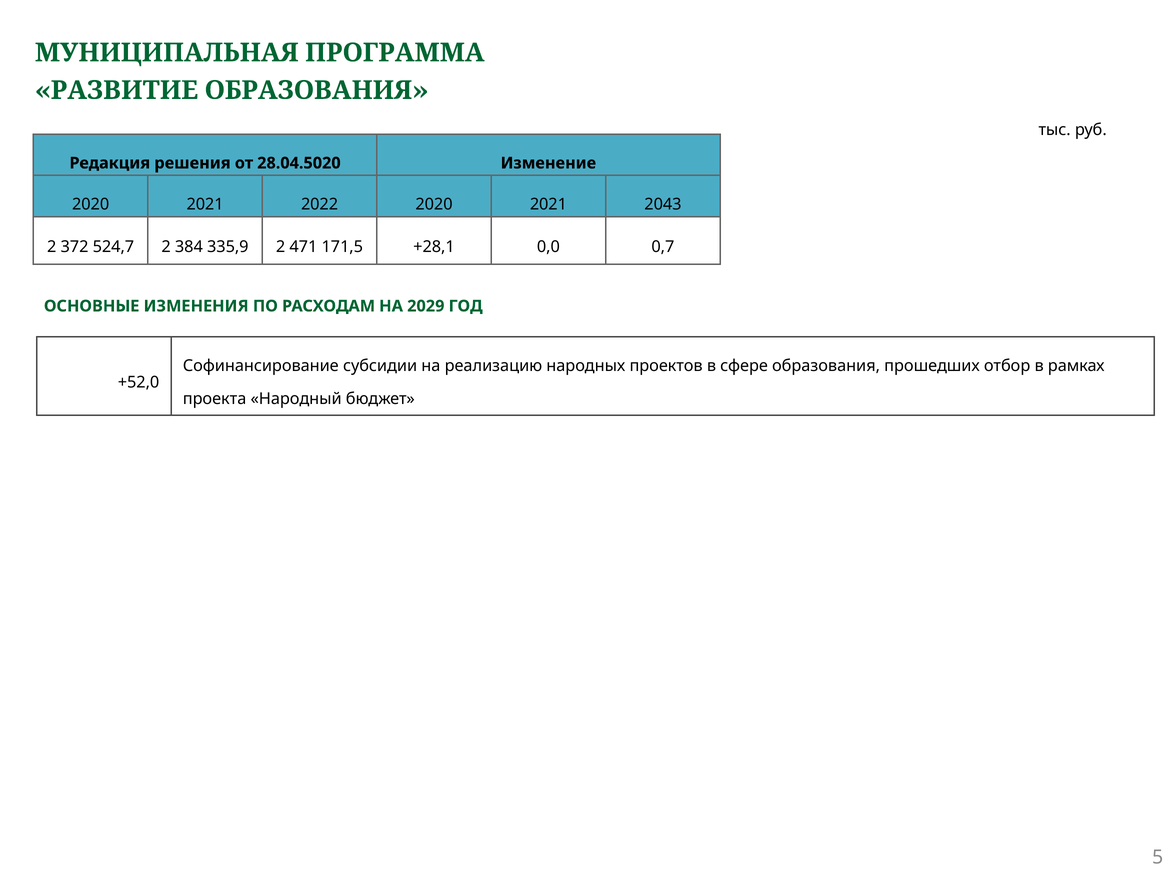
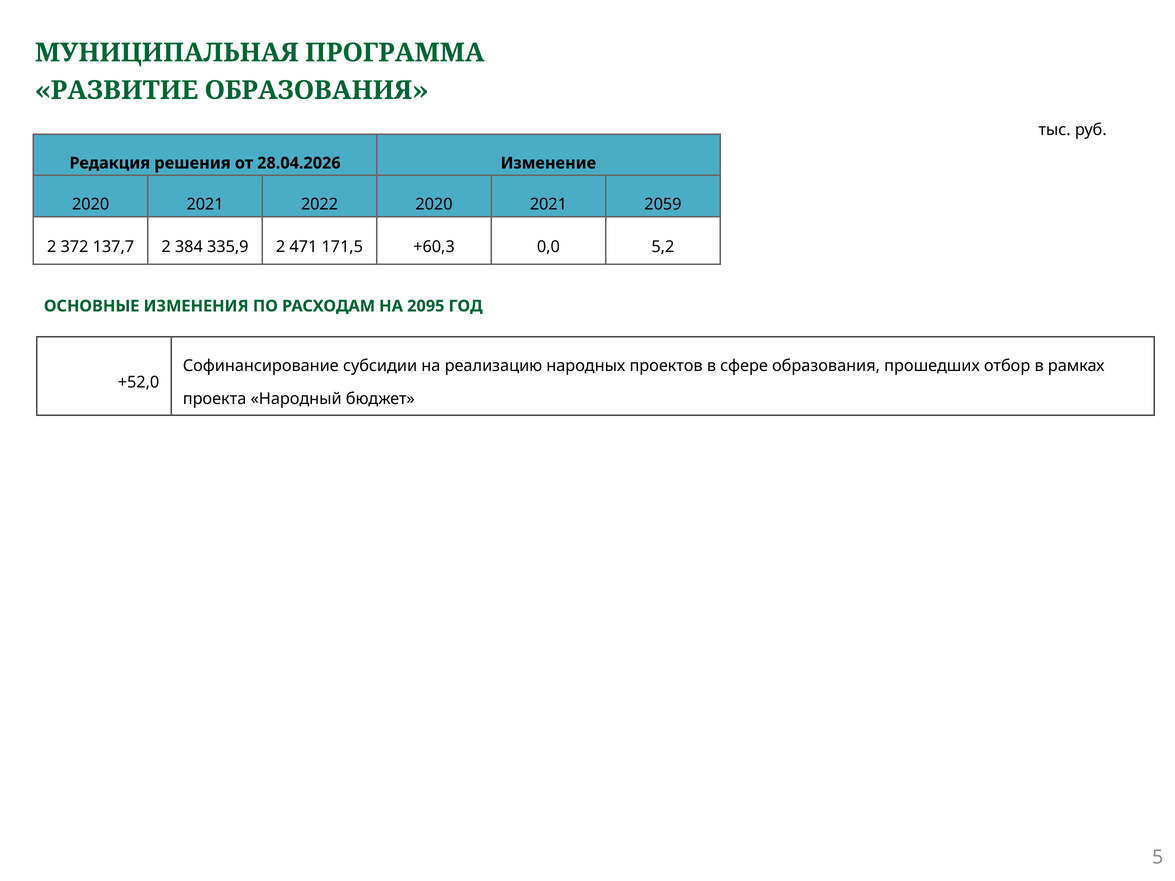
28.04.5020: 28.04.5020 -> 28.04.2026
2043: 2043 -> 2059
524,7: 524,7 -> 137,7
+28,1: +28,1 -> +60,3
0,7: 0,7 -> 5,2
2029: 2029 -> 2095
